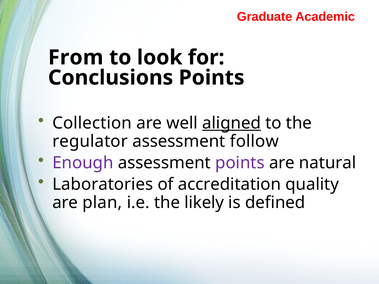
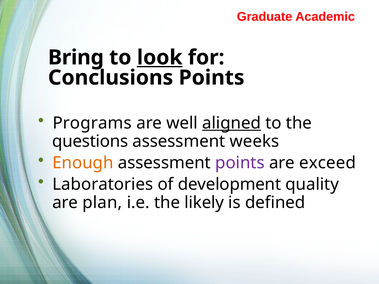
From: From -> Bring
look underline: none -> present
Collection: Collection -> Programs
regulator: regulator -> questions
follow: follow -> weeks
Enough colour: purple -> orange
natural: natural -> exceed
accreditation: accreditation -> development
